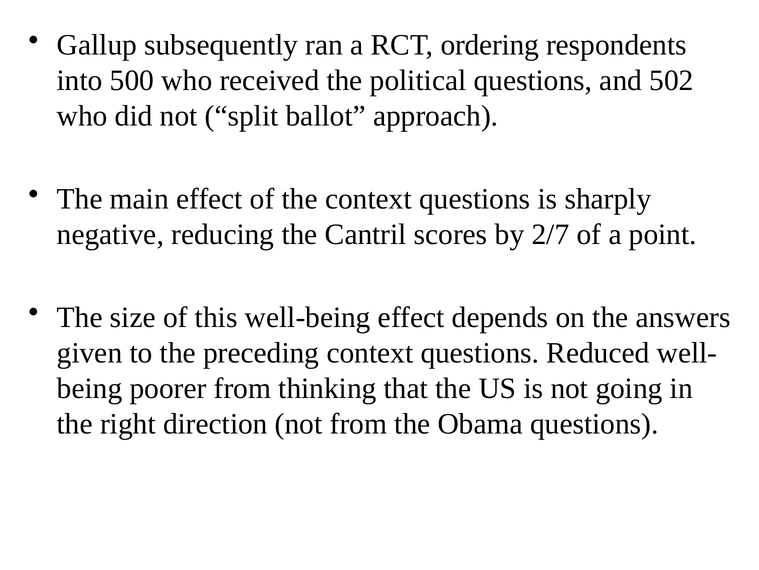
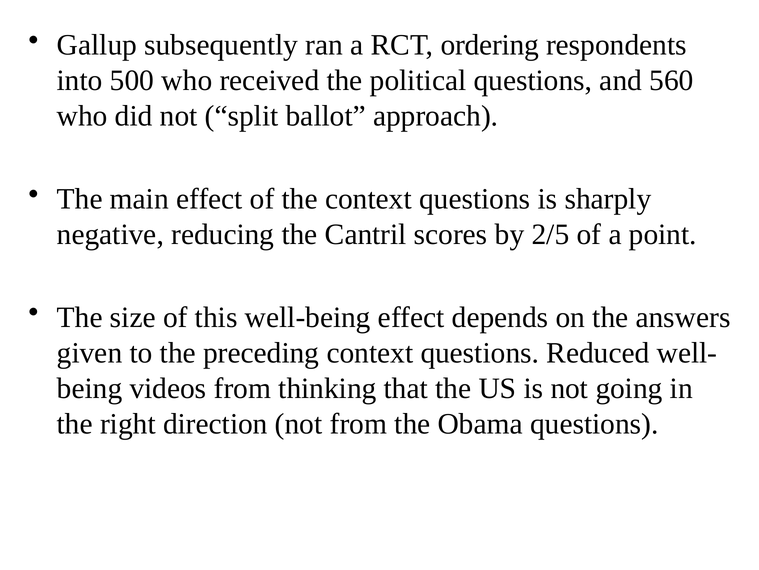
502: 502 -> 560
2/7: 2/7 -> 2/5
poorer: poorer -> videos
